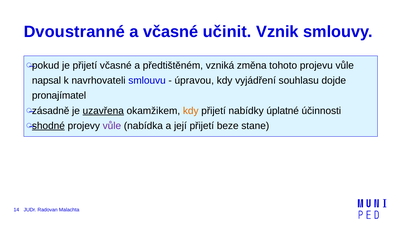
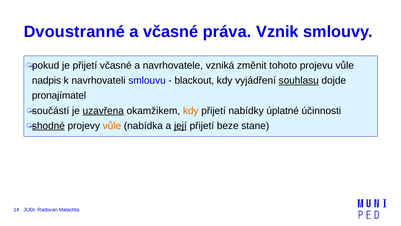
učinit: učinit -> práva
předtištěném: předtištěném -> navrhovatele
změna: změna -> změnit
napsal: napsal -> nadpis
úpravou: úpravou -> blackout
souhlasu underline: none -> present
zásadně: zásadně -> součástí
vůle at (112, 126) colour: purple -> orange
její underline: none -> present
